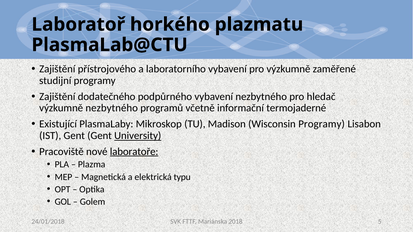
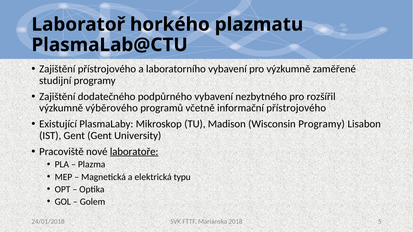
hledač: hledač -> rozšířil
výzkumně nezbytného: nezbytného -> výběrového
informační termojaderné: termojaderné -> přístrojového
University underline: present -> none
